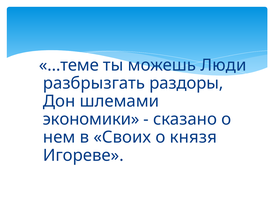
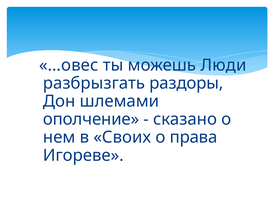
…теме: …теме -> …овес
экономики: экономики -> ополчение
князя: князя -> права
